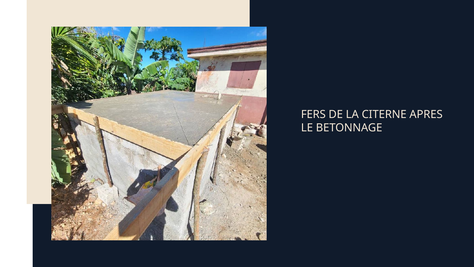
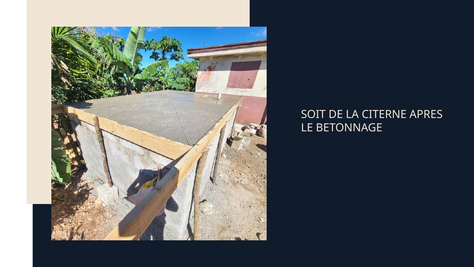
FERS: FERS -> SOIT
